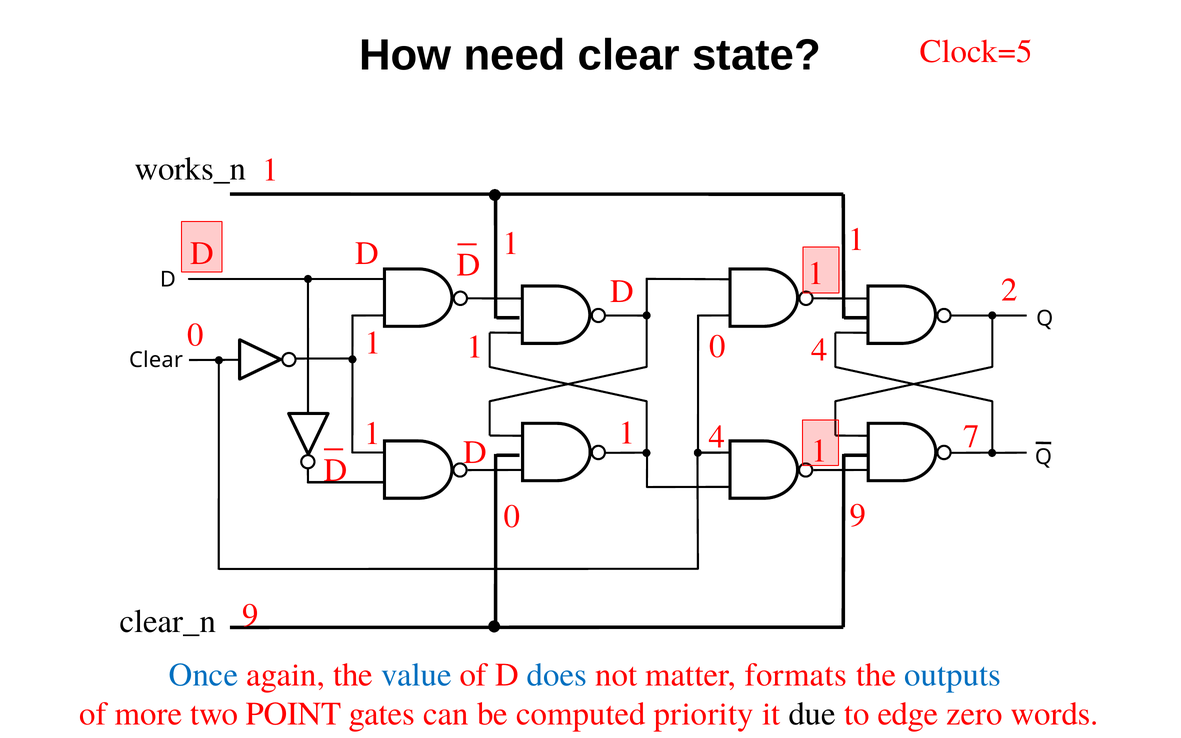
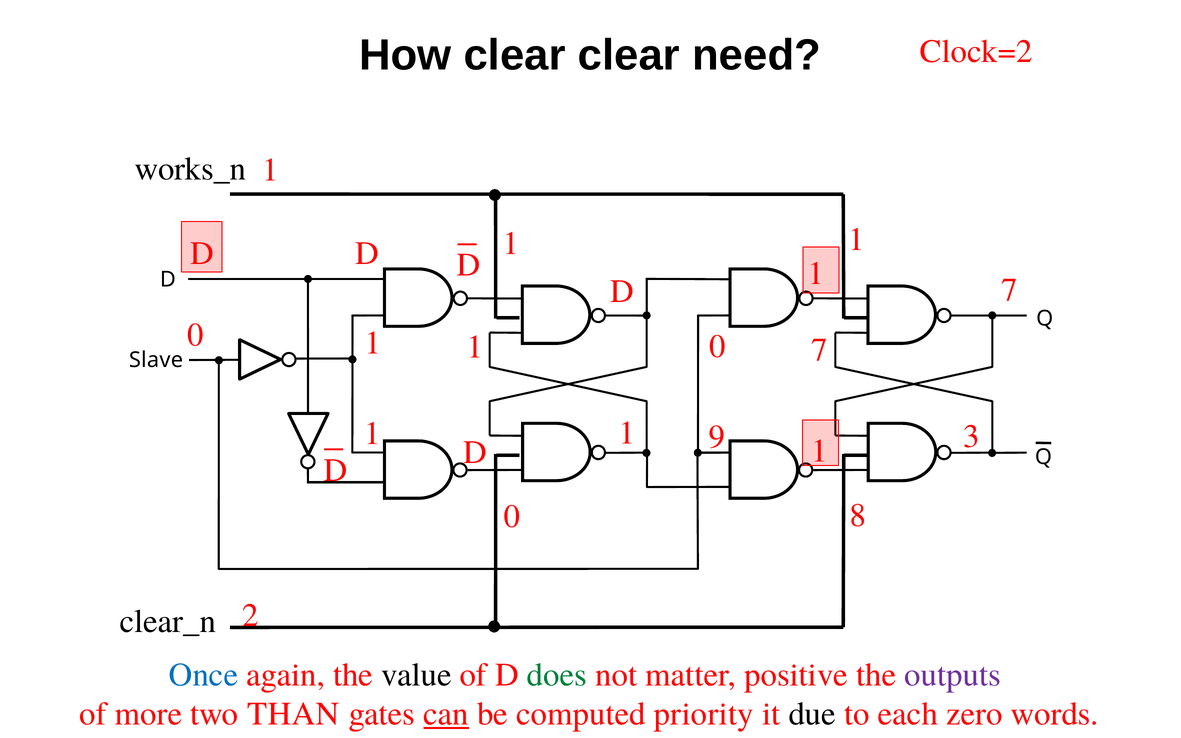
How need: need -> clear
state: state -> need
Clock=5: Clock=5 -> Clock=2
2 at (1009, 290): 2 -> 7
0 1 4: 4 -> 7
Clear at (156, 360): Clear -> Slave
7: 7 -> 3
4 at (717, 437): 4 -> 9
0 9: 9 -> 8
clear_n 9: 9 -> 2
value colour: blue -> black
does colour: blue -> green
formats: formats -> positive
outputs colour: blue -> purple
POINT: POINT -> THAN
can underline: none -> present
edge: edge -> each
